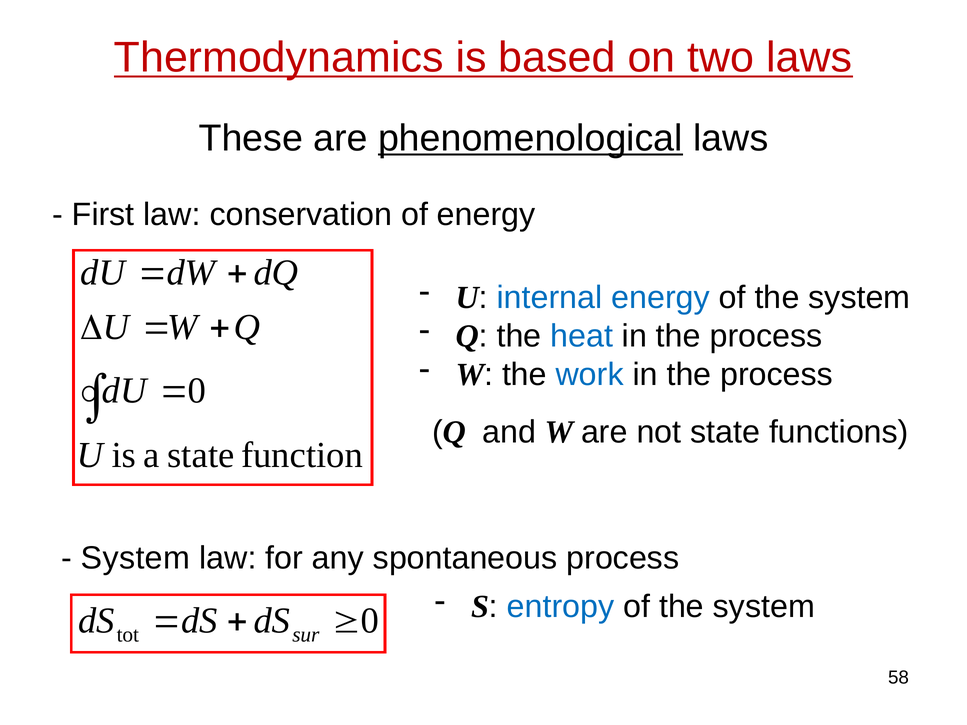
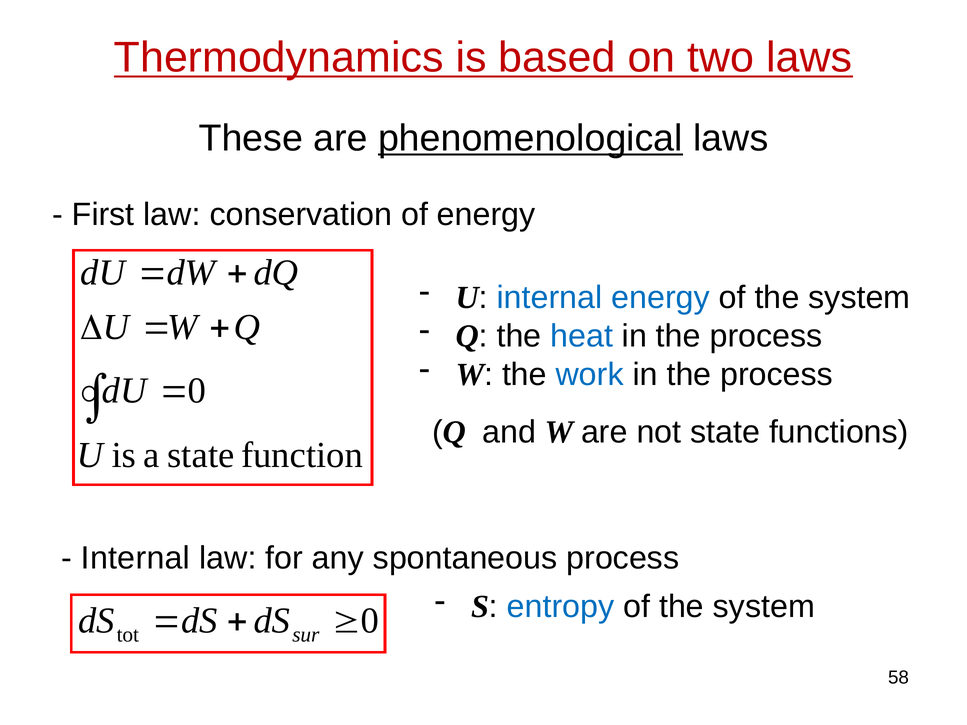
System at (135, 558): System -> Internal
